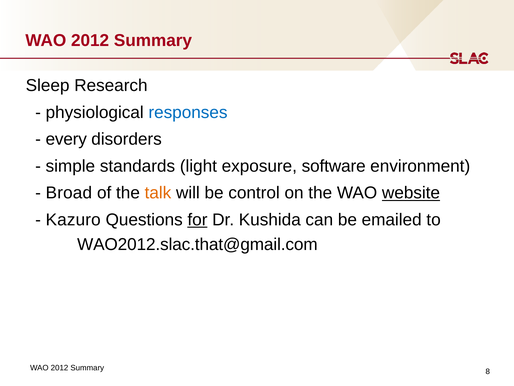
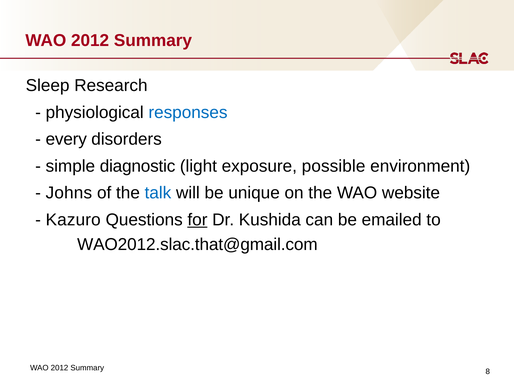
standards: standards -> diagnostic
software: software -> possible
Broad: Broad -> Johns
talk colour: orange -> blue
control: control -> unique
website underline: present -> none
